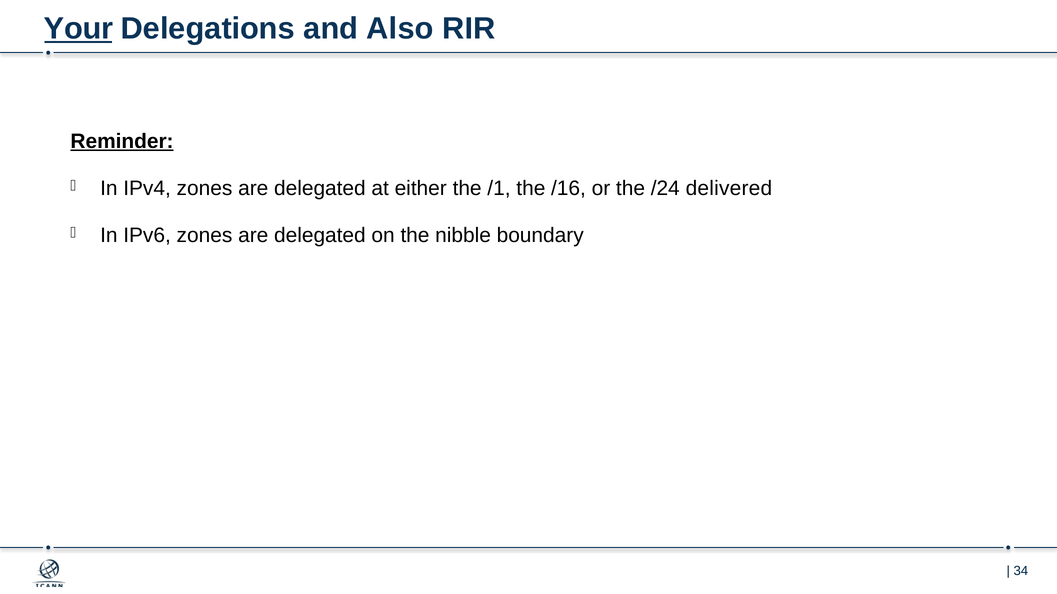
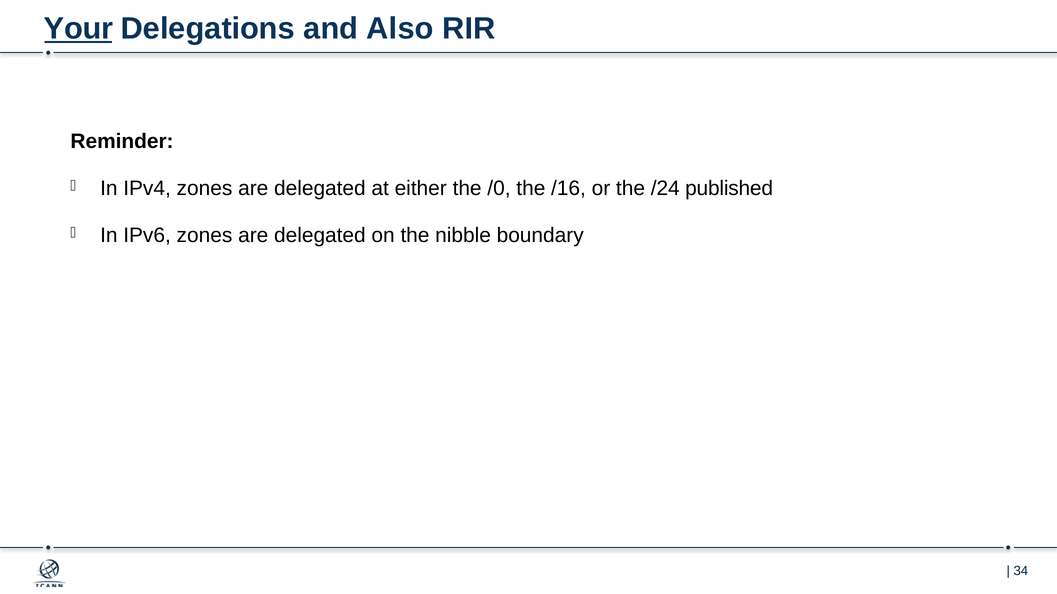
Reminder underline: present -> none
/1: /1 -> /0
delivered: delivered -> published
